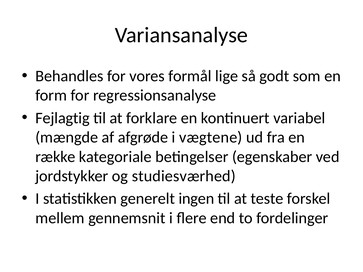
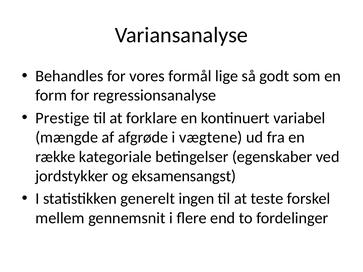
Fejlagtig: Fejlagtig -> Prestige
studiesværhed: studiesværhed -> eksamensangst
